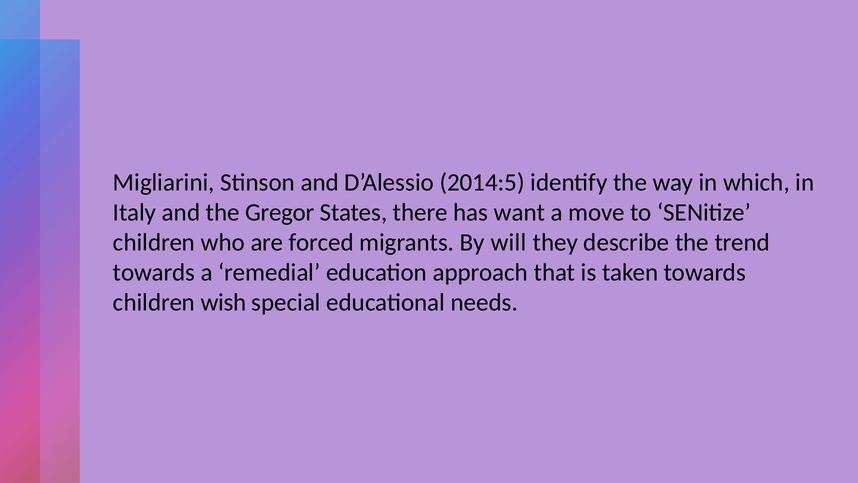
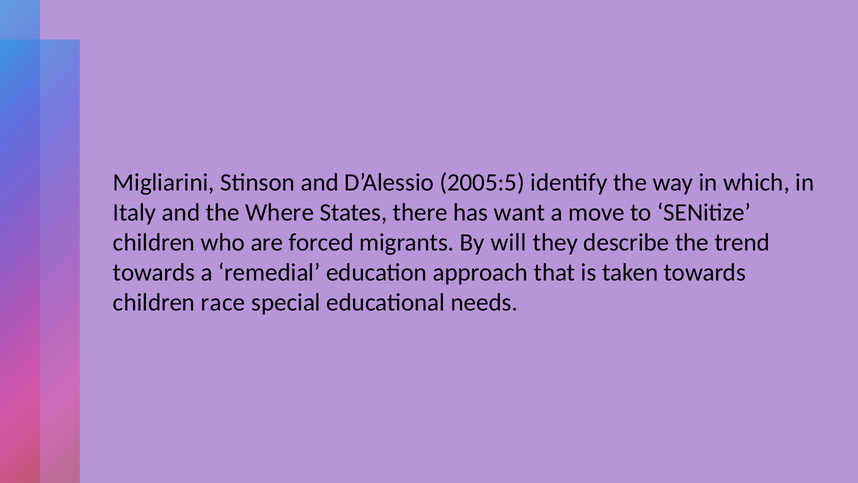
2014:5: 2014:5 -> 2005:5
Gregor: Gregor -> Where
wish: wish -> race
